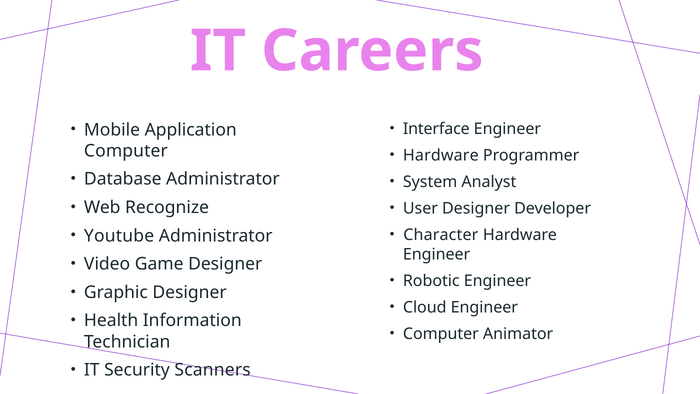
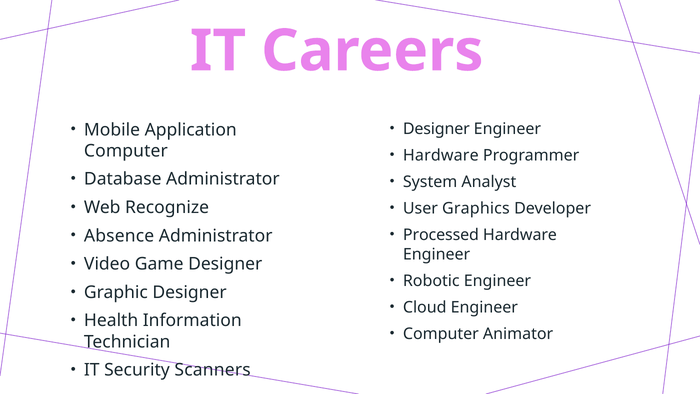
Interface at (436, 129): Interface -> Designer
User Designer: Designer -> Graphics
Character: Character -> Processed
Youtube: Youtube -> Absence
